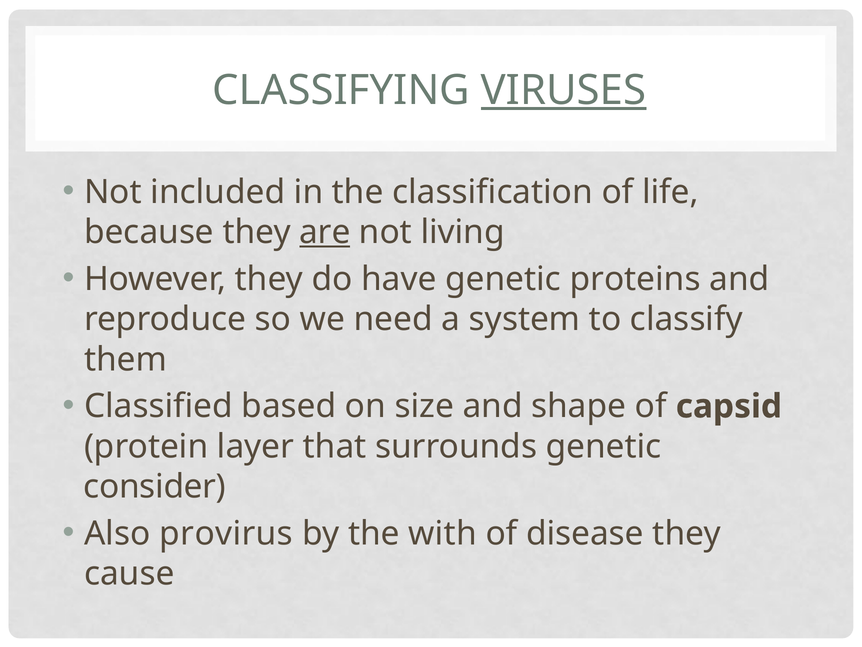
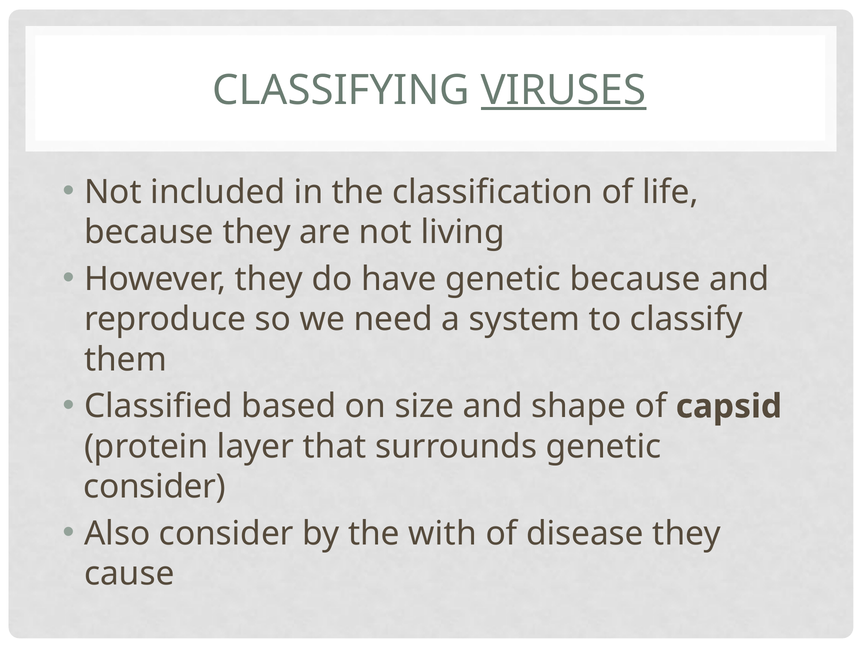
are underline: present -> none
genetic proteins: proteins -> because
Also provirus: provirus -> consider
